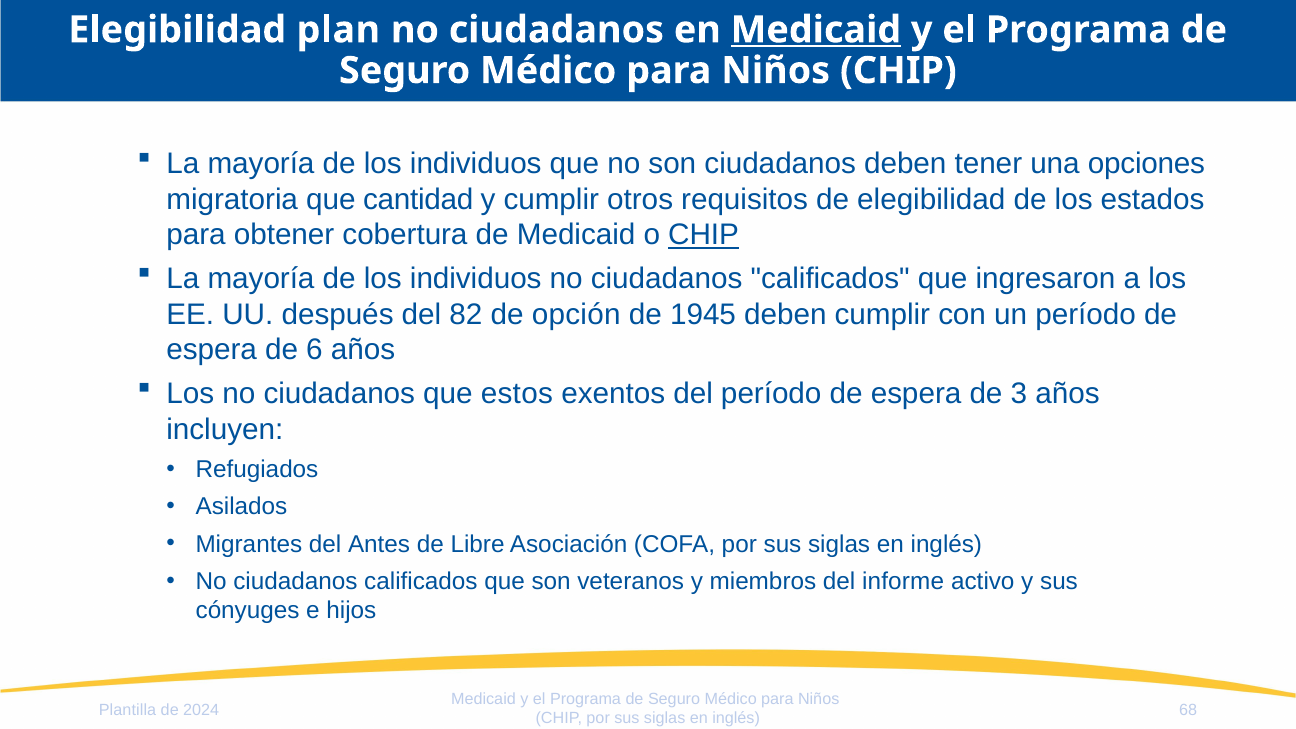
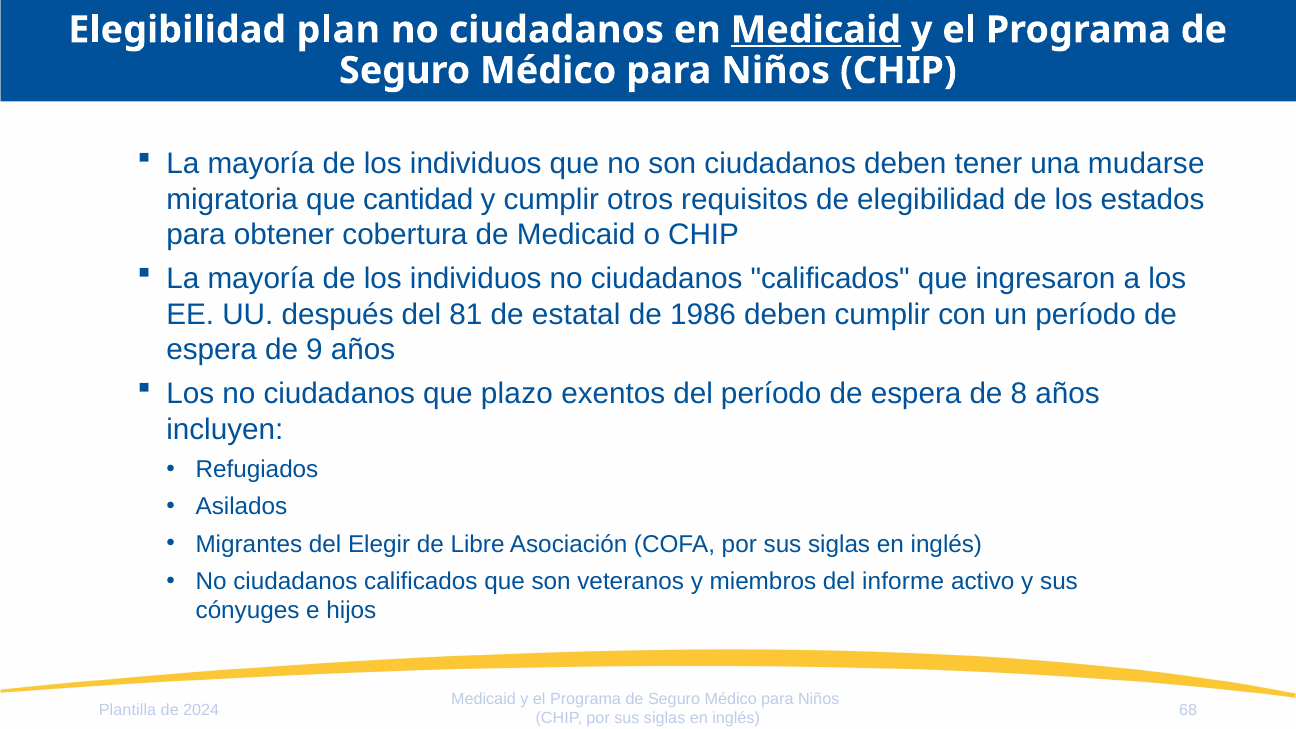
opciones: opciones -> mudarse
CHIP at (704, 235) underline: present -> none
82: 82 -> 81
opción: opción -> estatal
1945: 1945 -> 1986
6: 6 -> 9
estos: estos -> plazo
3: 3 -> 8
Antes: Antes -> Elegir
